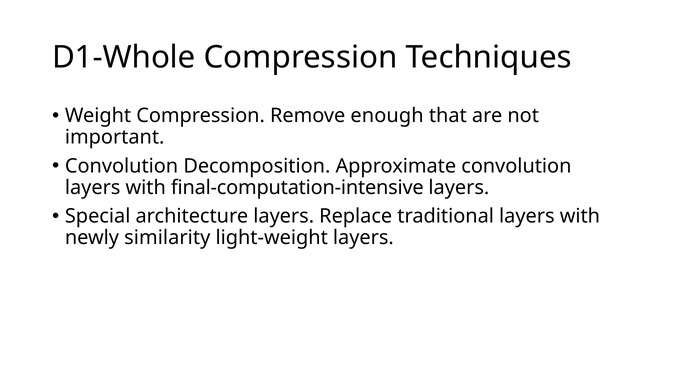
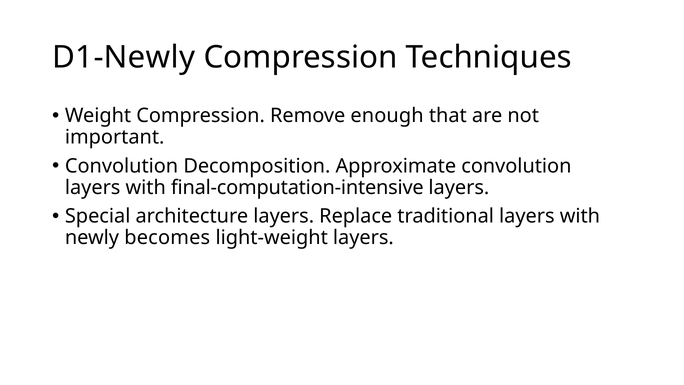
D1-Whole: D1-Whole -> D1-Newly
similarity: similarity -> becomes
